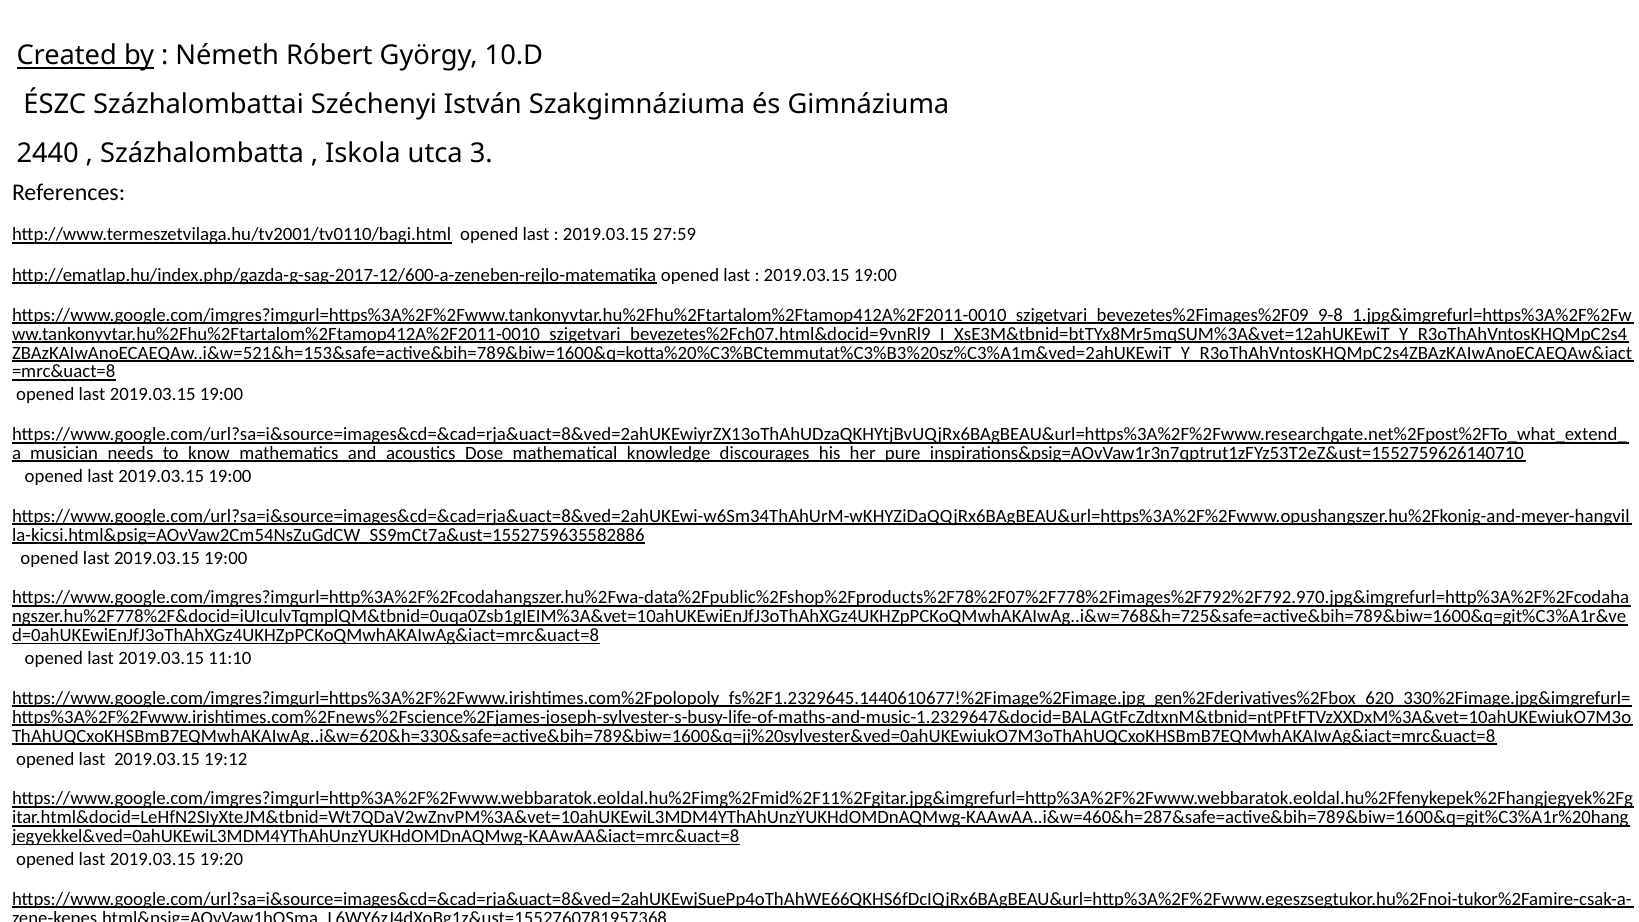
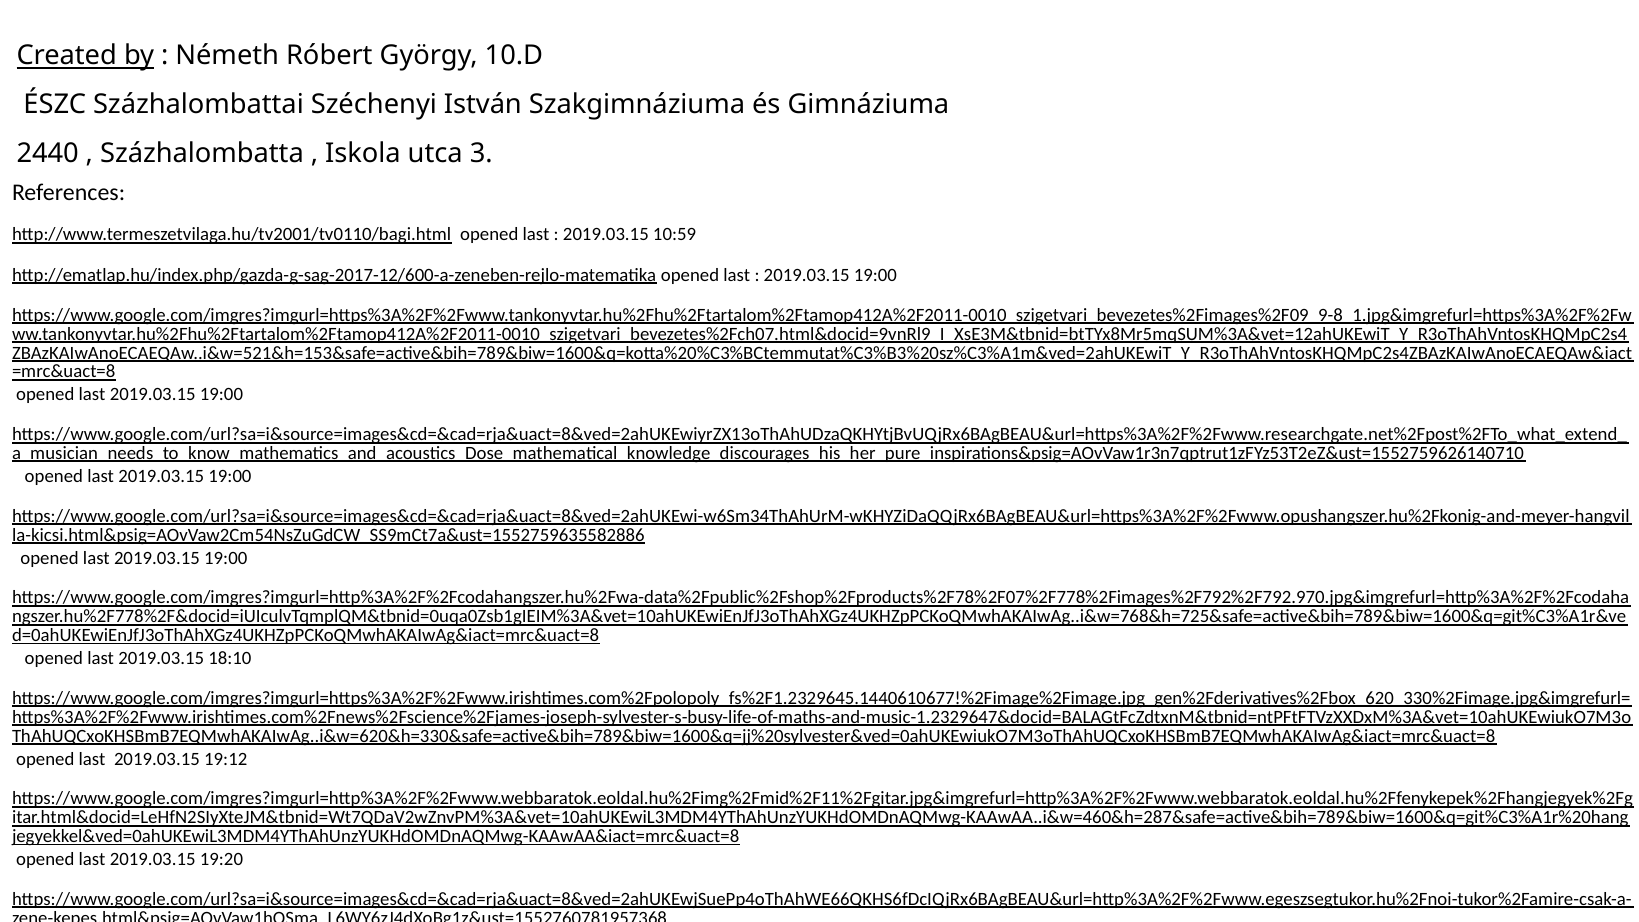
27:59: 27:59 -> 10:59
11:10: 11:10 -> 18:10
